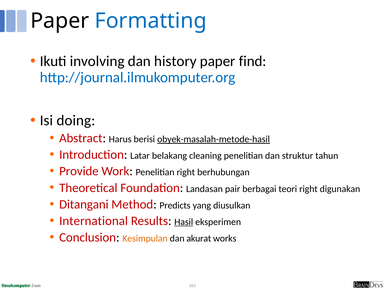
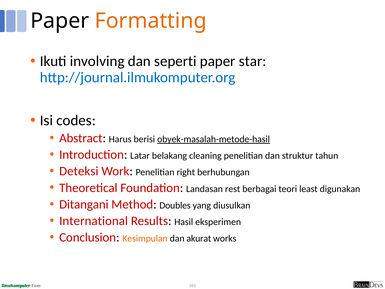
Formatting colour: blue -> orange
history: history -> seperti
find: find -> star
doing: doing -> codes
Provide: Provide -> Deteksi
pair: pair -> rest
teori right: right -> least
Predicts: Predicts -> Doubles
Hasil underline: present -> none
